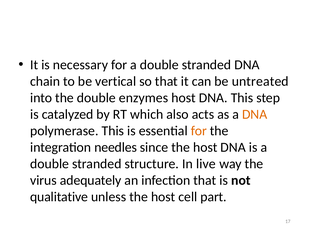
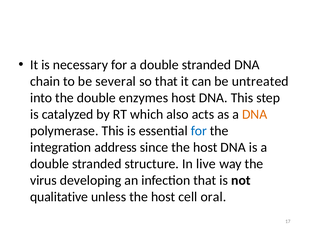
vertical: vertical -> several
for at (199, 131) colour: orange -> blue
needles: needles -> address
adequately: adequately -> developing
part: part -> oral
